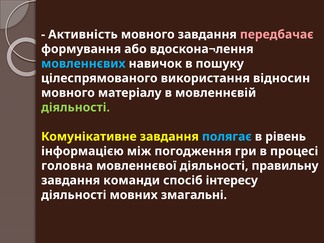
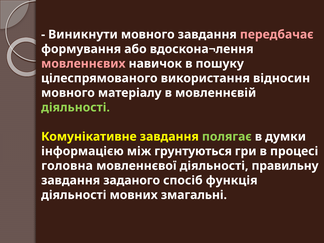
Активність: Активність -> Виникнути
мовленнєвих colour: light blue -> pink
полягає colour: light blue -> light green
рівень: рівень -> думки
погодження: погодження -> грунтуються
команди: команди -> заданого
інтересу: інтересу -> функція
